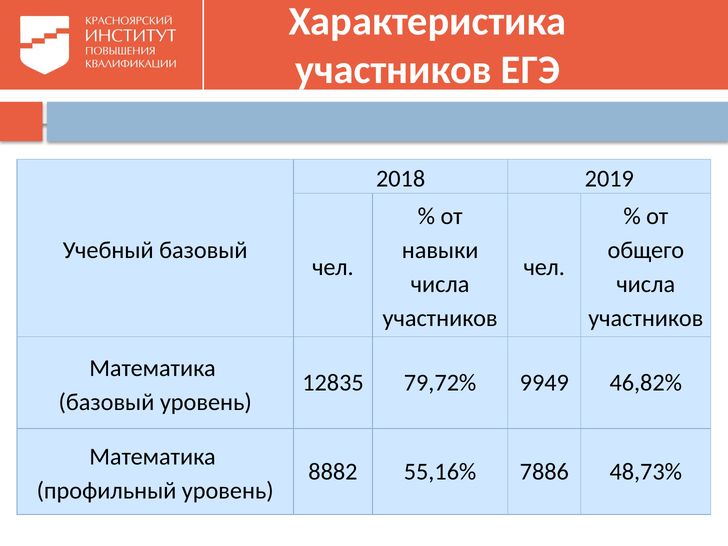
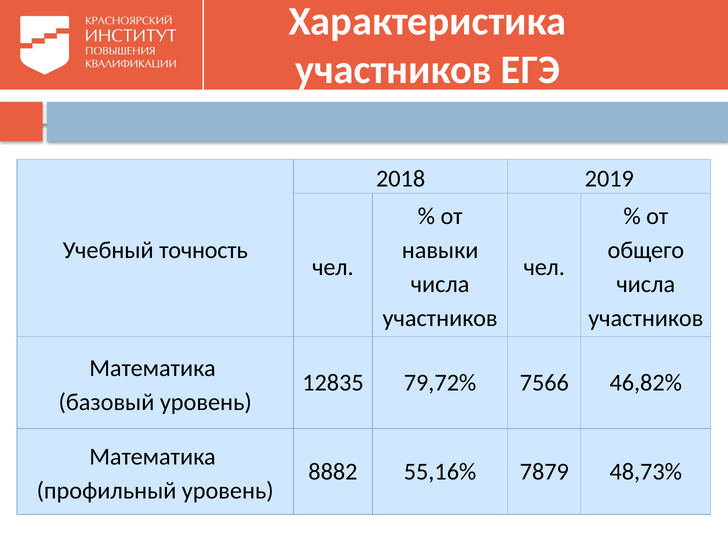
Учебный базовый: базовый -> точность
9949: 9949 -> 7566
7886: 7886 -> 7879
